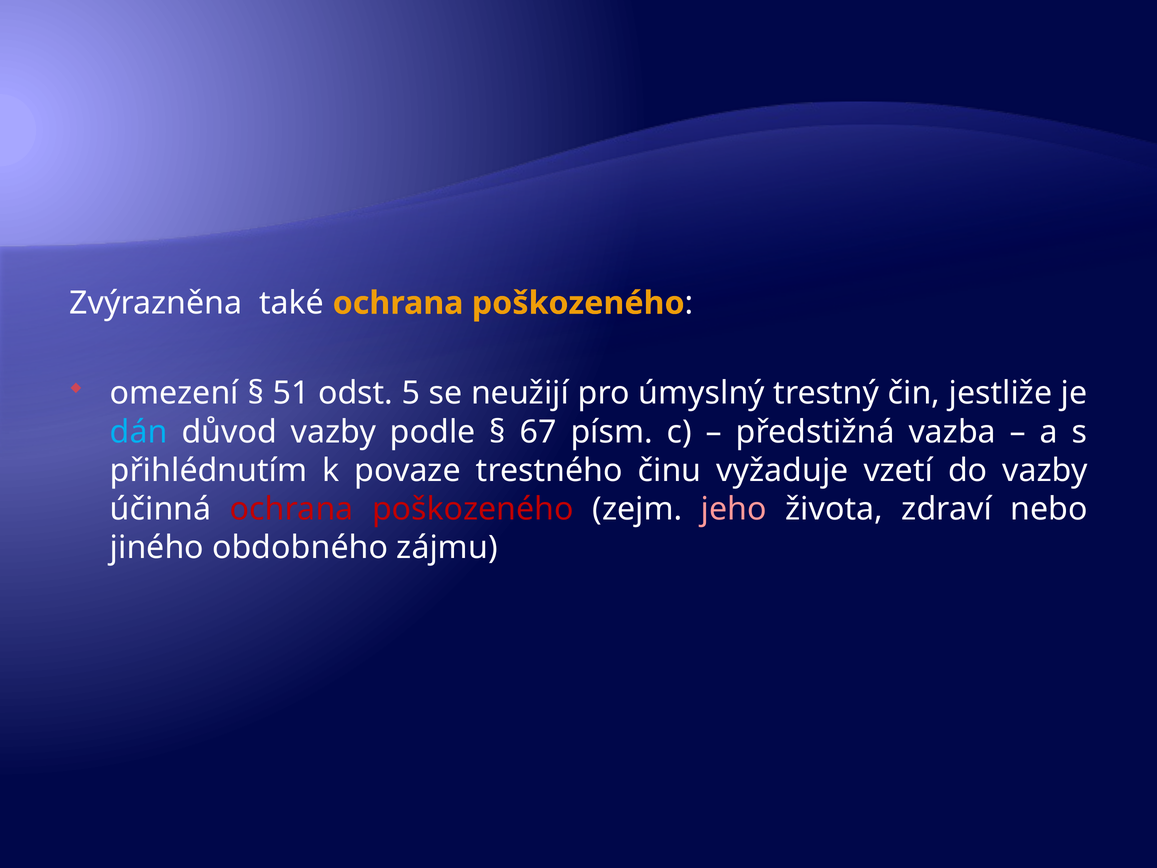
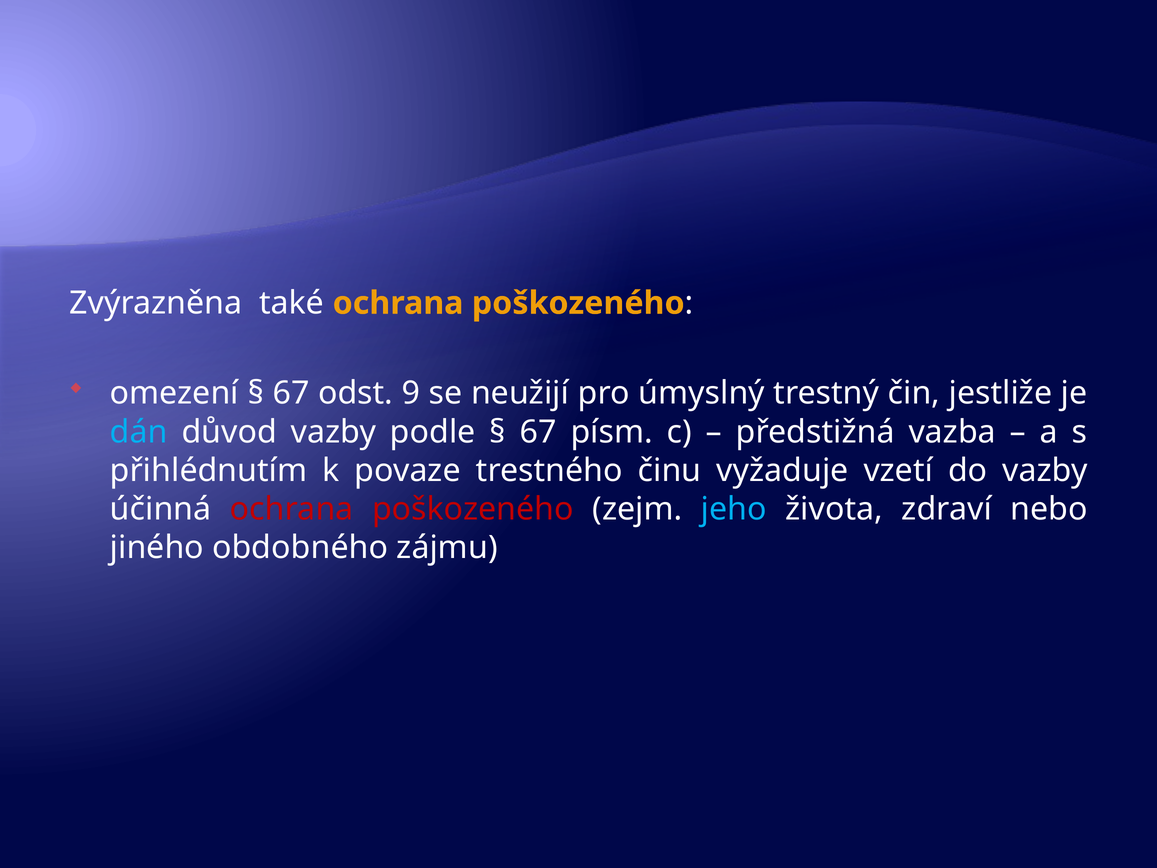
51 at (291, 393): 51 -> 67
5: 5 -> 9
jeho colour: pink -> light blue
